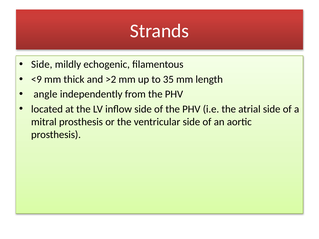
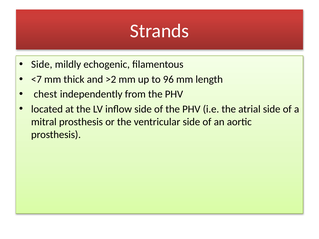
<9: <9 -> <7
35: 35 -> 96
angle: angle -> chest
